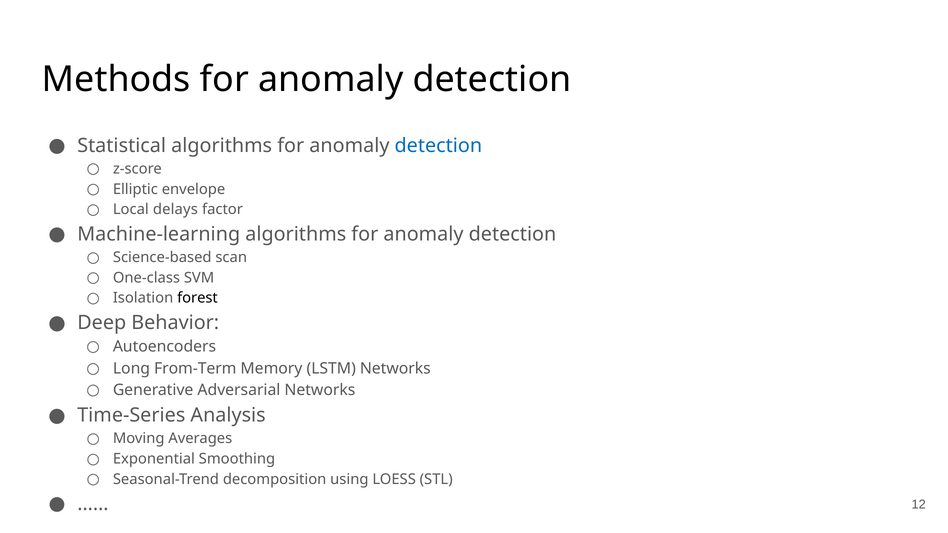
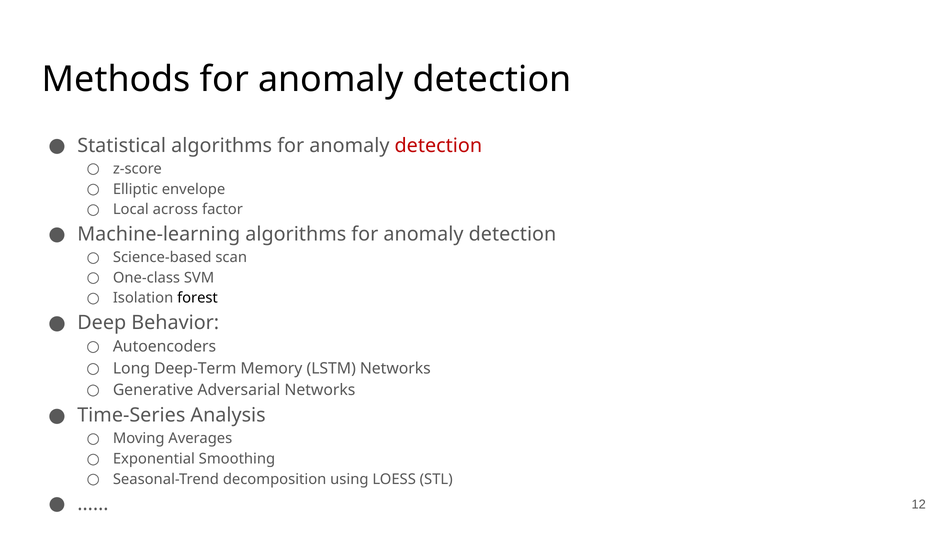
detection at (438, 146) colour: blue -> red
delays: delays -> across
From-Term: From-Term -> Deep-Term
